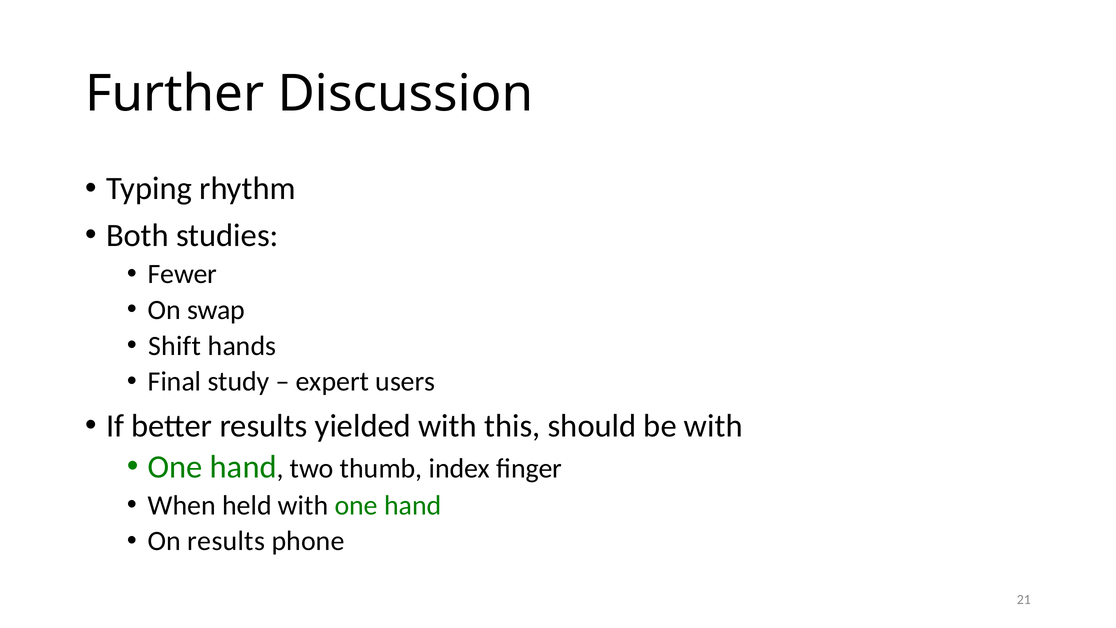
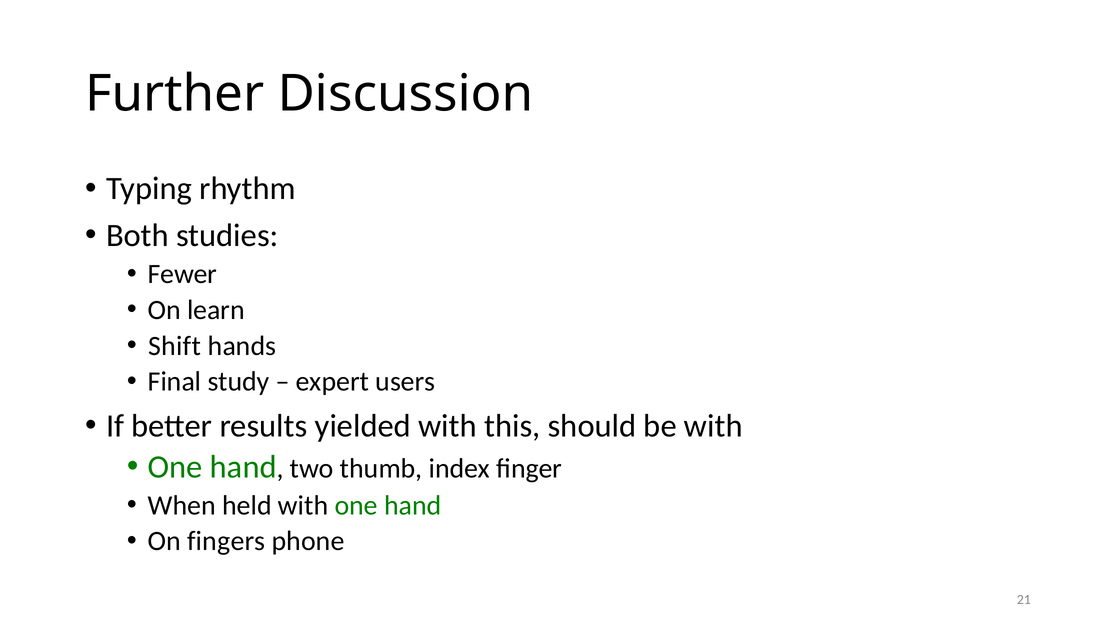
swap: swap -> learn
On results: results -> fingers
